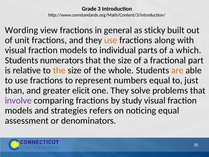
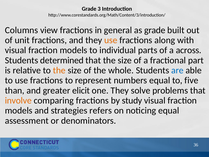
Wording: Wording -> Columns
as sticky: sticky -> grade
which: which -> across
numerators: numerators -> determined
are colour: orange -> blue
just: just -> five
involve colour: purple -> orange
